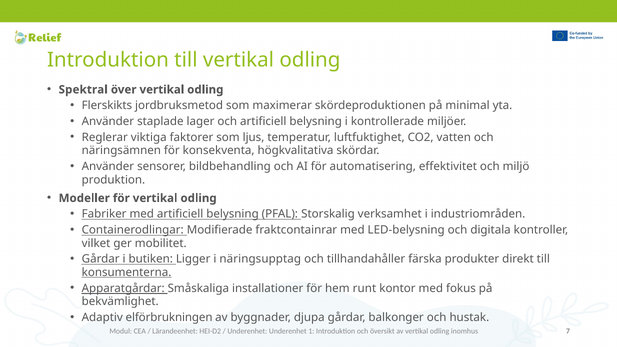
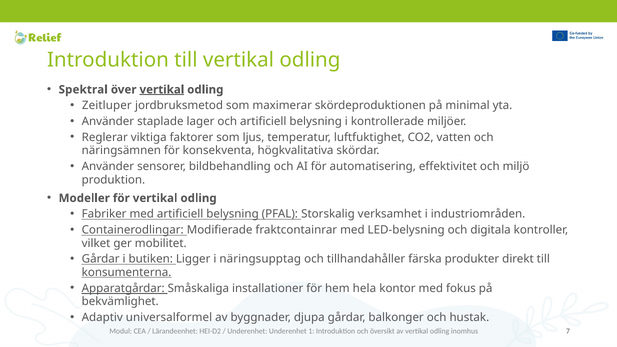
vertikal at (162, 90) underline: none -> present
Flerskikts: Flerskikts -> Zeitluper
runt: runt -> hela
elförbrukningen: elförbrukningen -> universalformel
